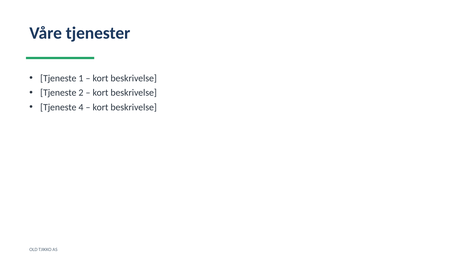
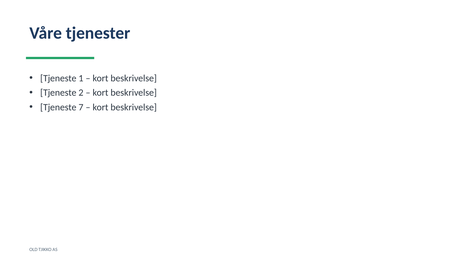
4: 4 -> 7
